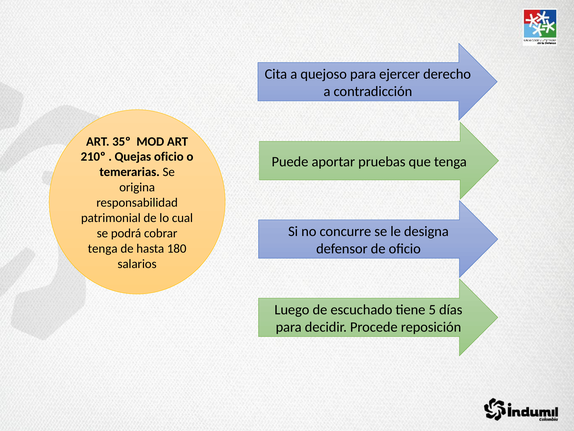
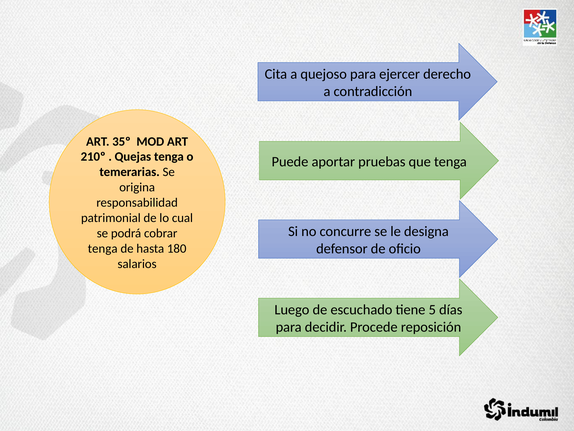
Quejas oficio: oficio -> tenga
